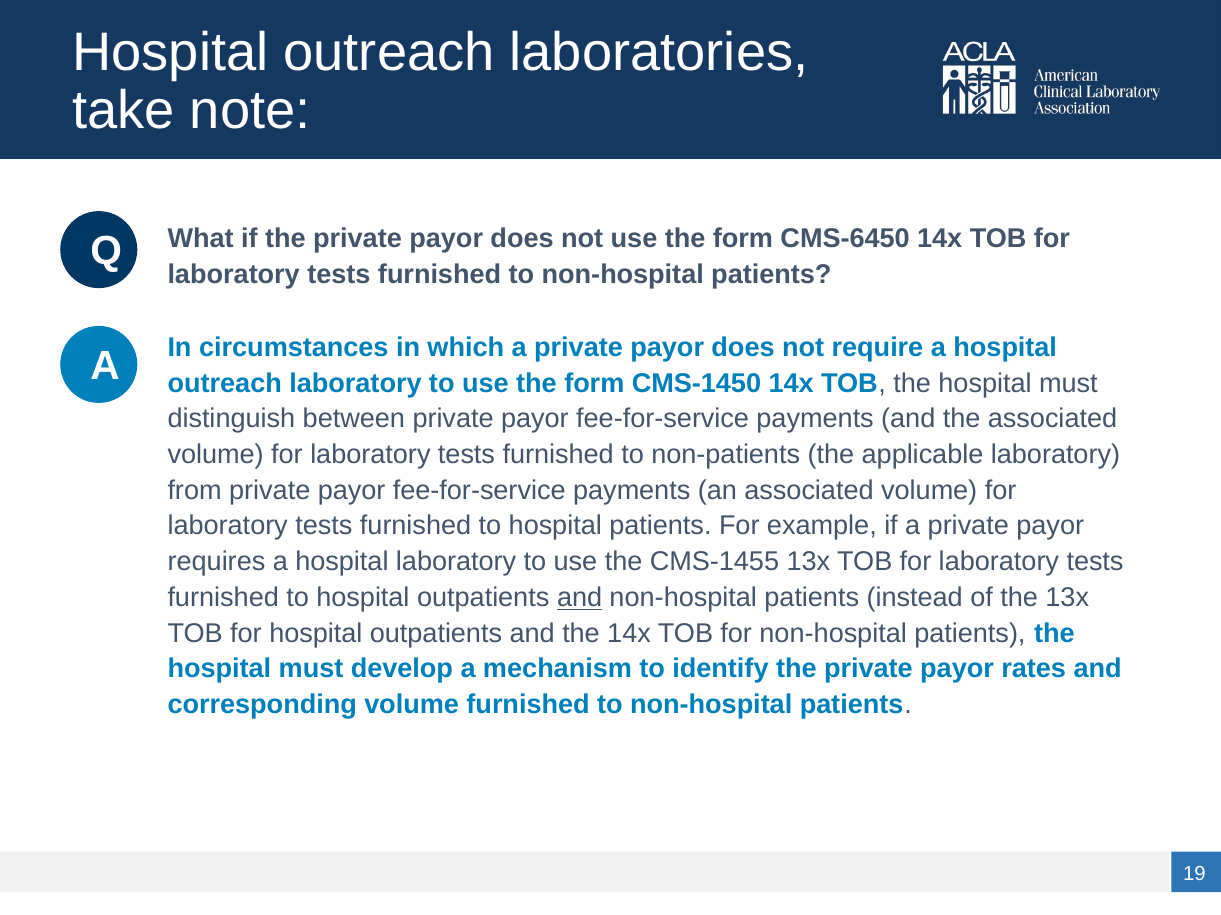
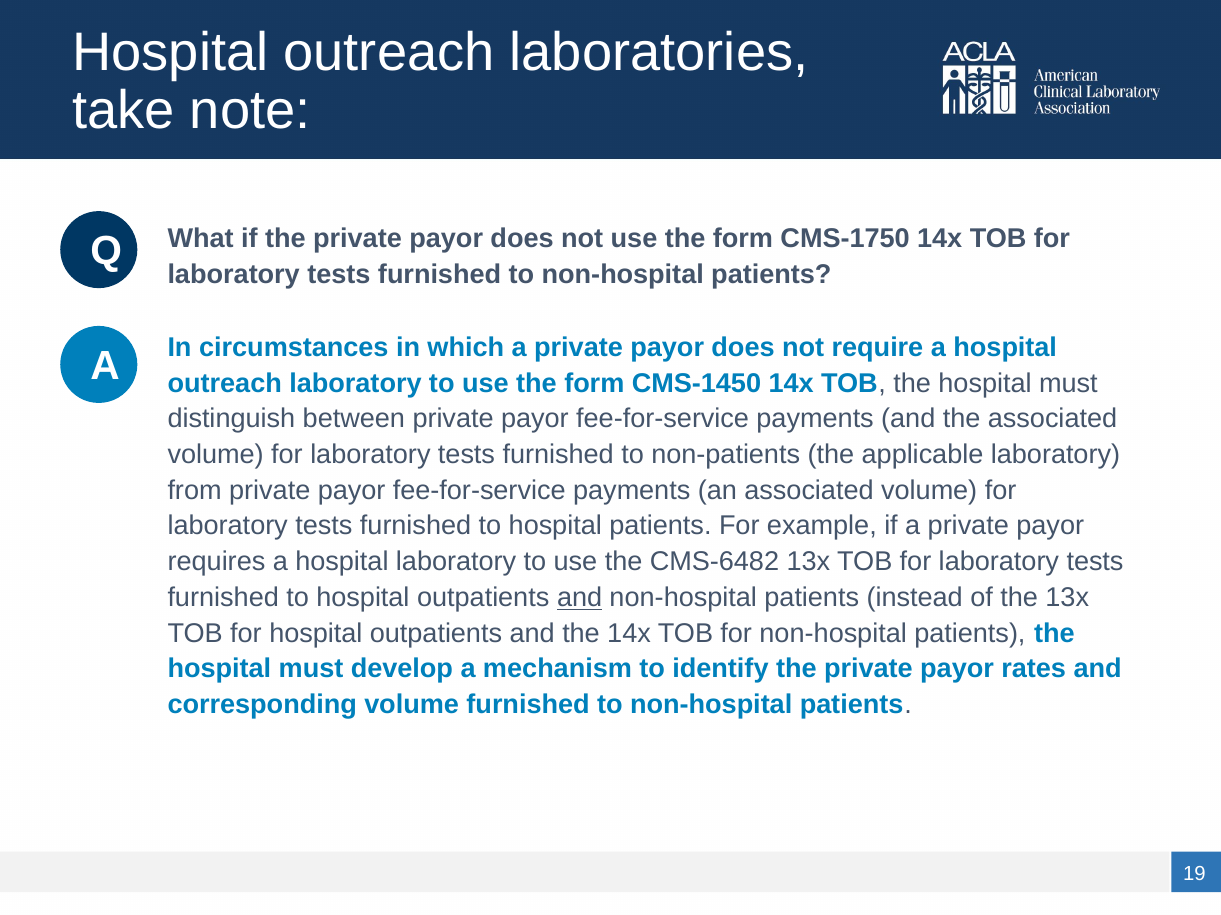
CMS-6450: CMS-6450 -> CMS-1750
CMS-1455: CMS-1455 -> CMS-6482
